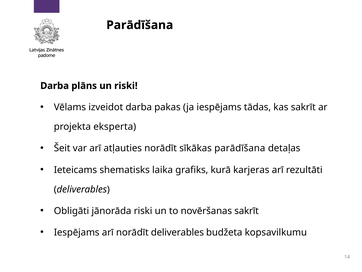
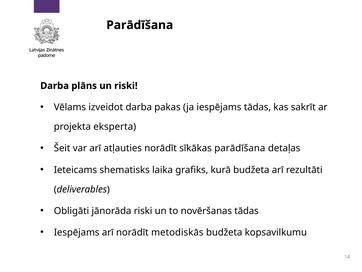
kurā karjeras: karjeras -> budžeta
novēršanas sakrīt: sakrīt -> tādas
norādīt deliverables: deliverables -> metodiskās
